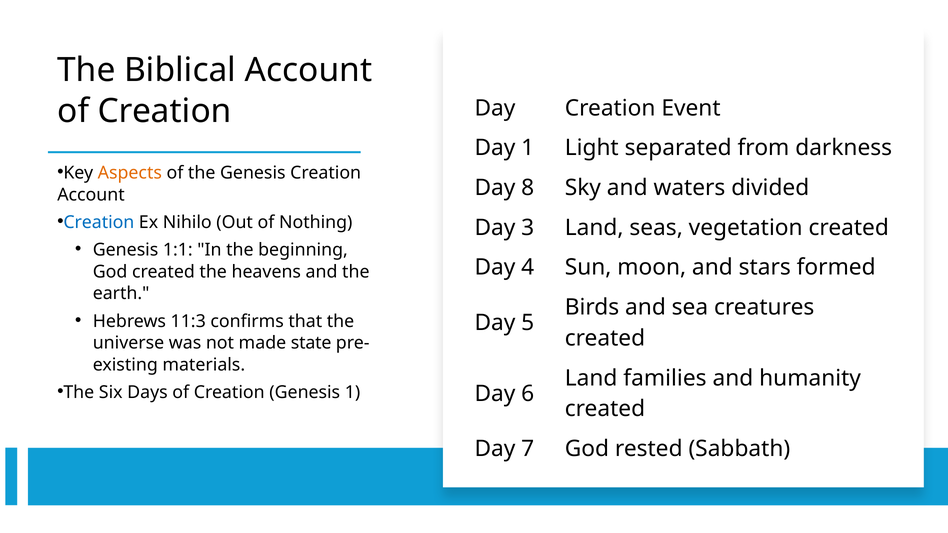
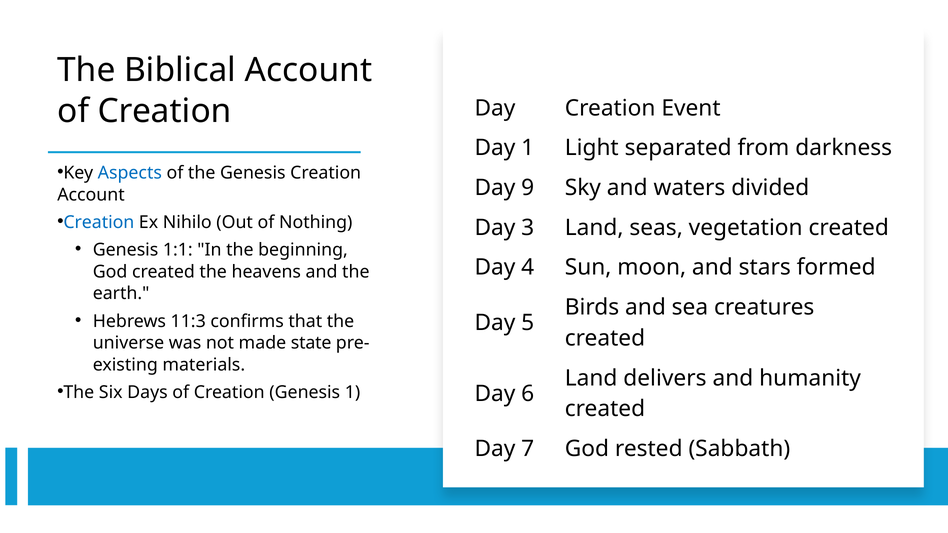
Aspects colour: orange -> blue
8: 8 -> 9
families: families -> delivers
